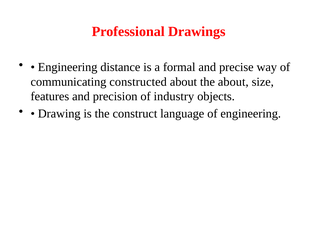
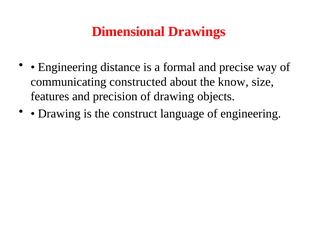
Professional: Professional -> Dimensional
the about: about -> know
of industry: industry -> drawing
